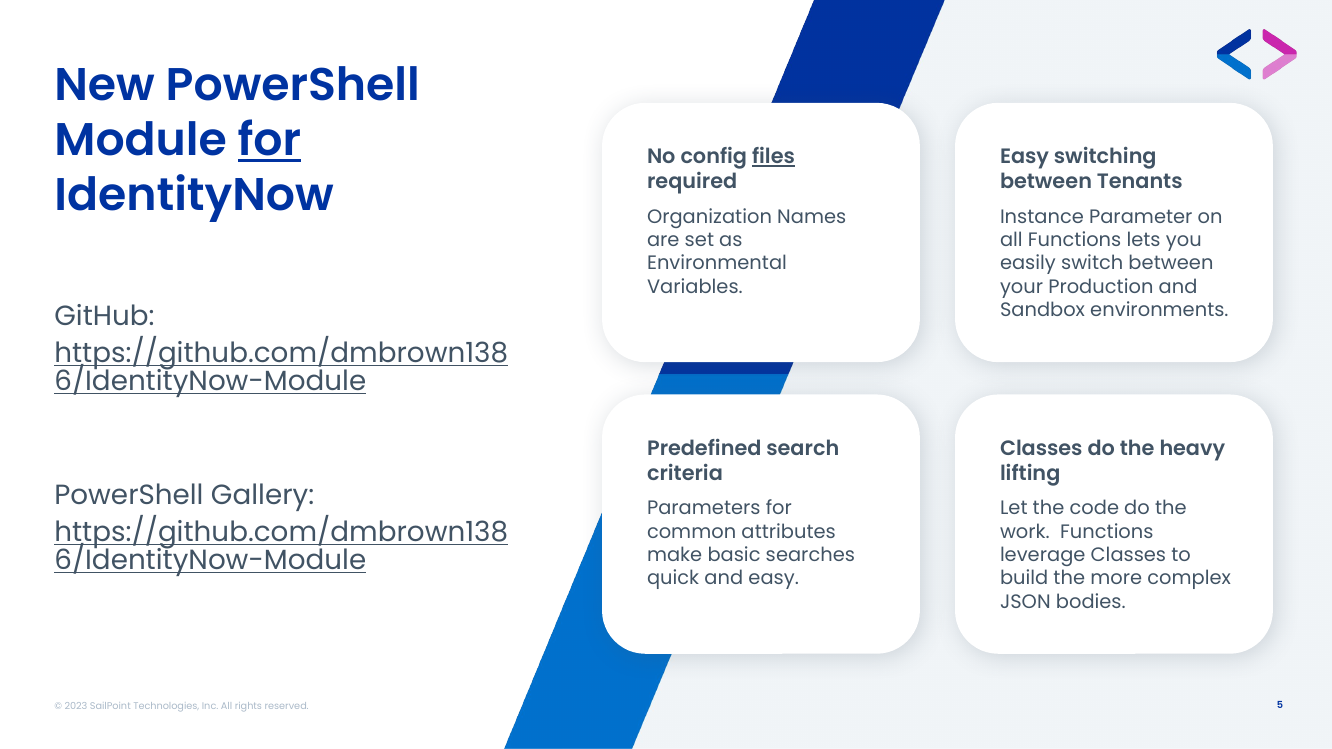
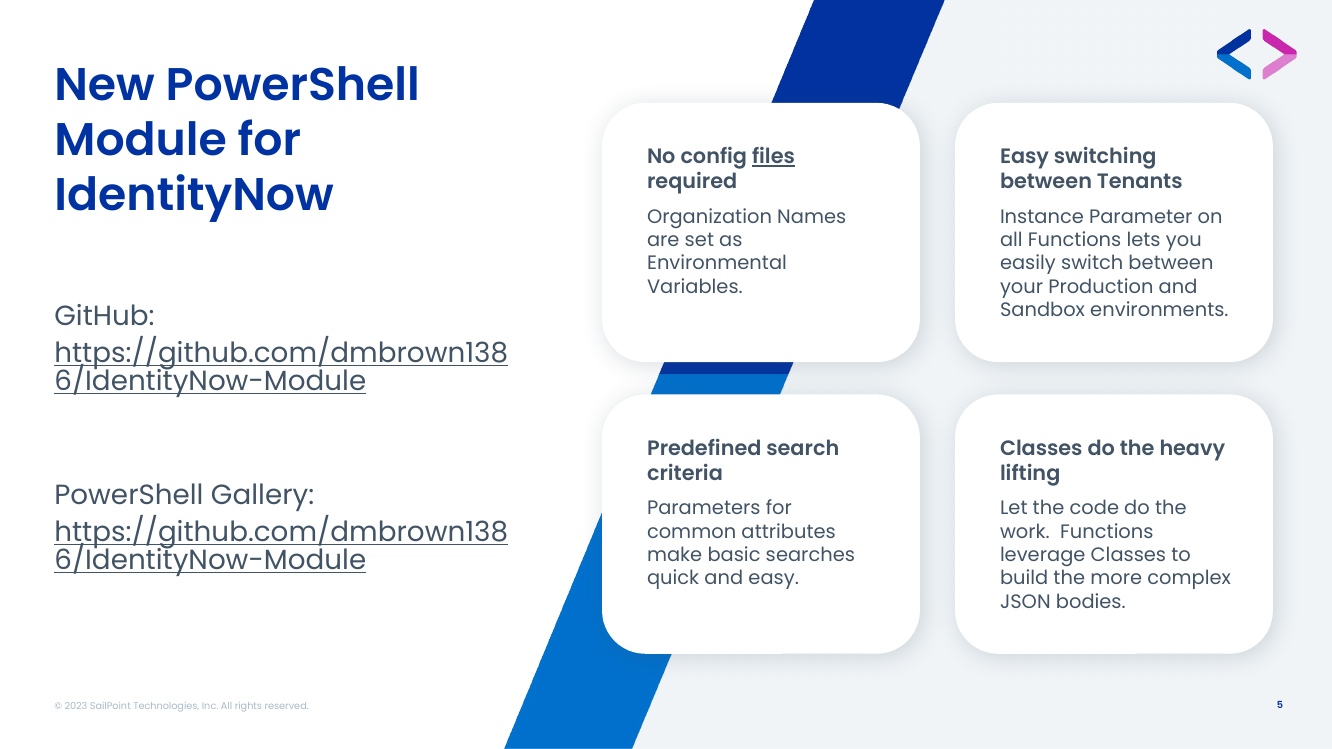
for at (269, 141) underline: present -> none
